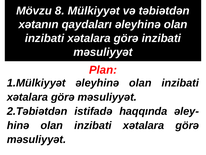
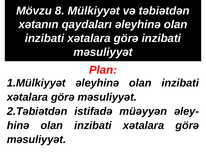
haqqında: haqqında -> müəyyən
